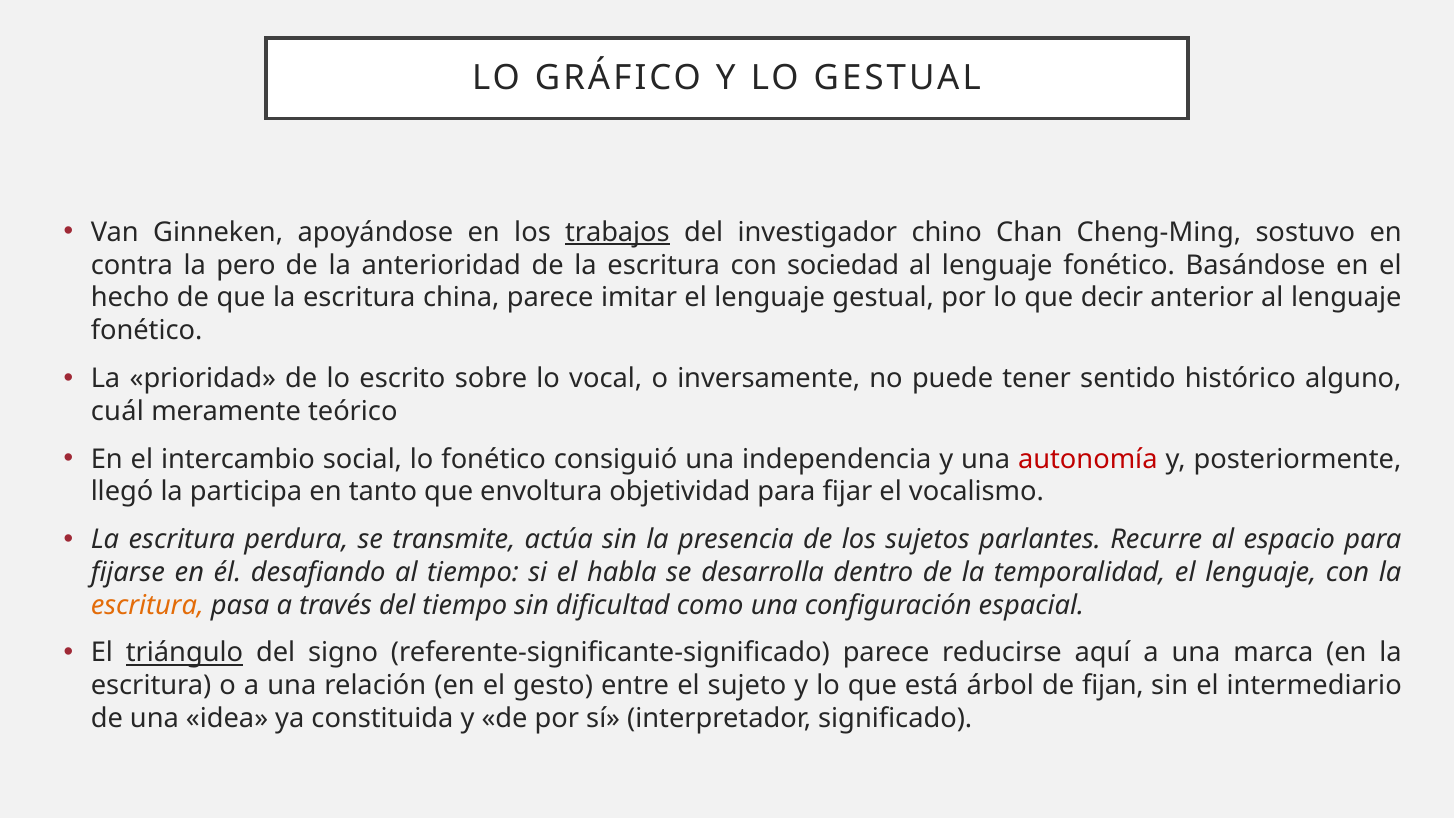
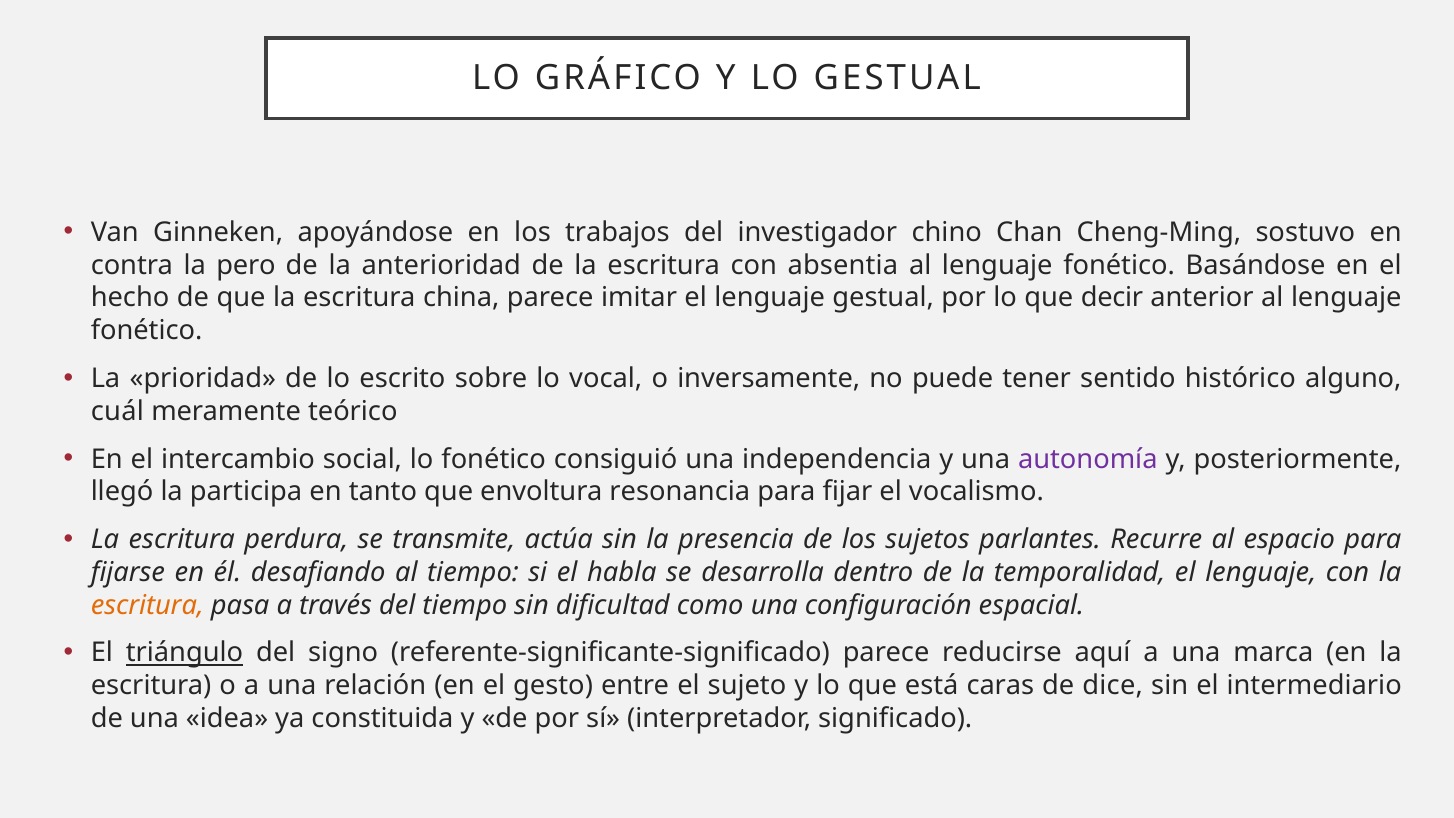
trabajos underline: present -> none
sociedad: sociedad -> absentia
autonomía colour: red -> purple
objetividad: objetividad -> resonancia
árbol: árbol -> caras
fijan: fijan -> dice
